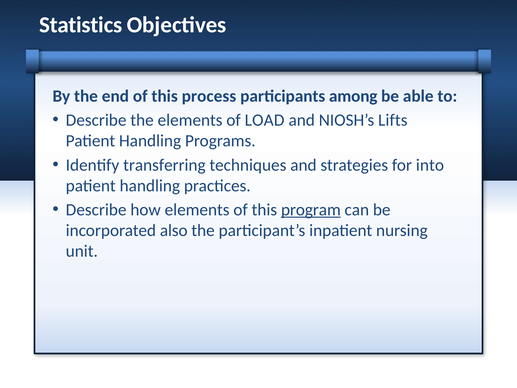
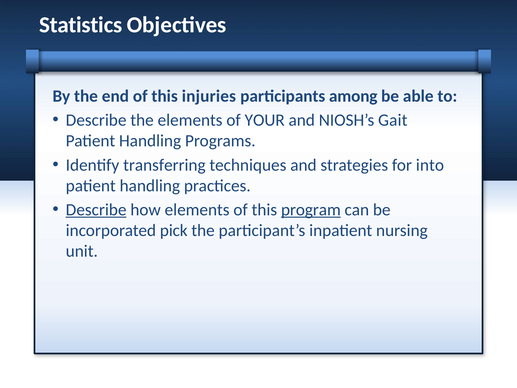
process: process -> injuries
LOAD: LOAD -> YOUR
Lifts: Lifts -> Gait
Describe at (96, 210) underline: none -> present
also: also -> pick
